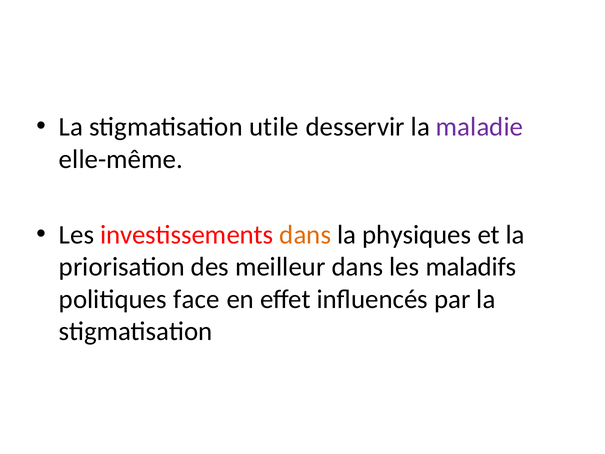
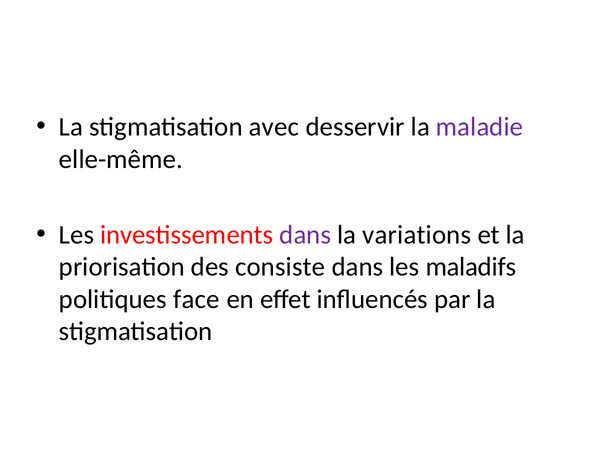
utile: utile -> avec
dans at (305, 235) colour: orange -> purple
physiques: physiques -> variations
meilleur: meilleur -> consiste
